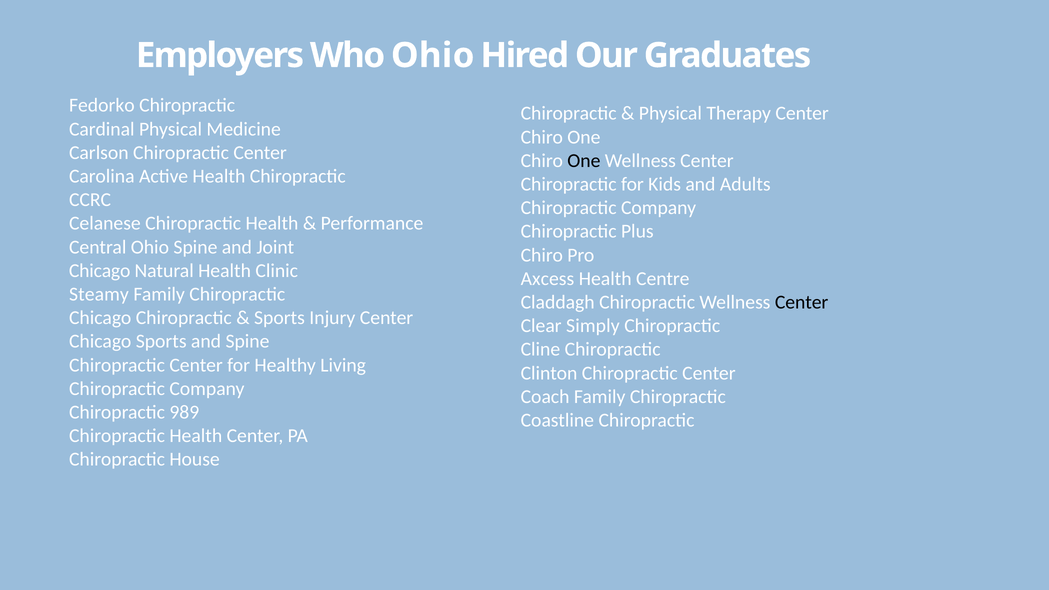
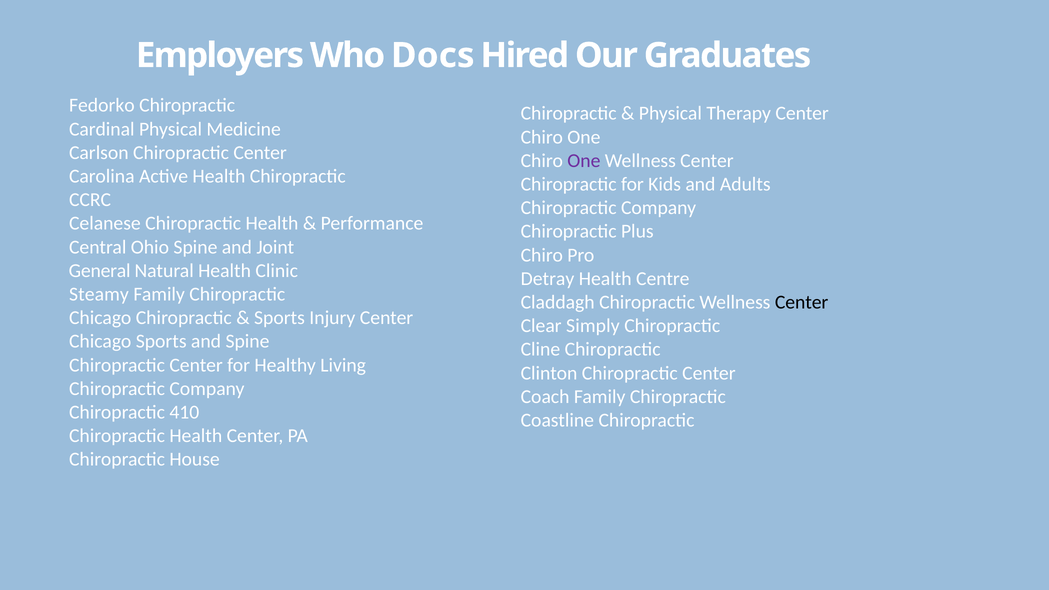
Who Ohio: Ohio -> Docs
One at (584, 161) colour: black -> purple
Chicago at (100, 271): Chicago -> General
Axcess: Axcess -> Detray
989: 989 -> 410
